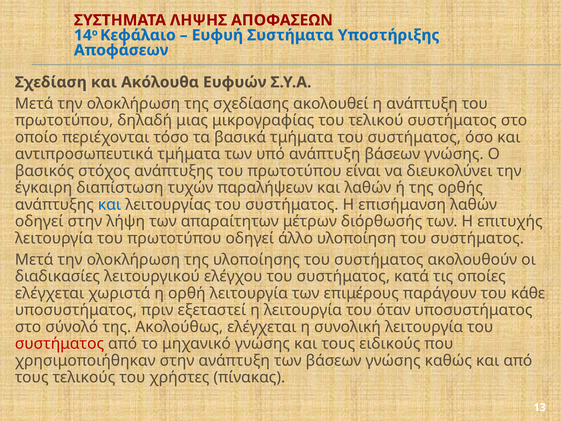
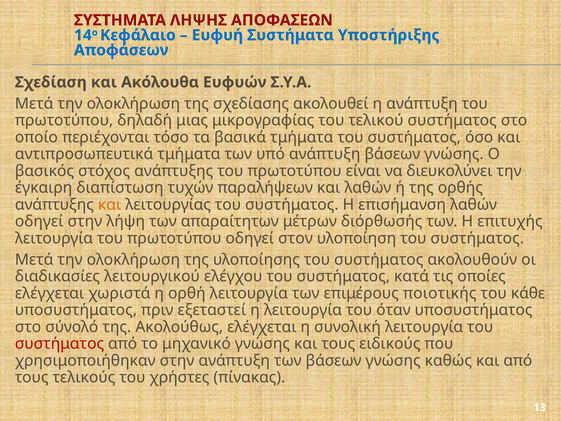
και at (110, 205) colour: blue -> orange
άλλο: άλλο -> στον
παράγουν: παράγουν -> ποιοτικής
